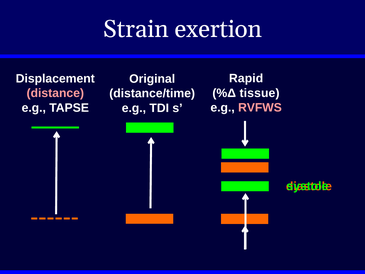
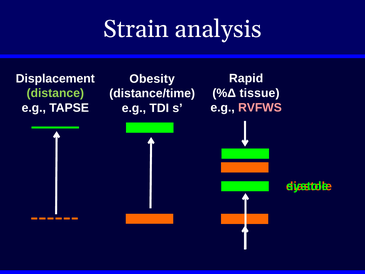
exertion: exertion -> analysis
Original: Original -> Obesity
distance colour: pink -> light green
